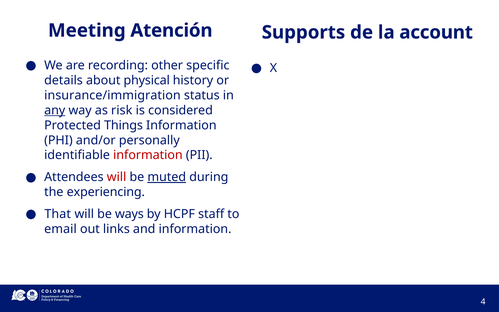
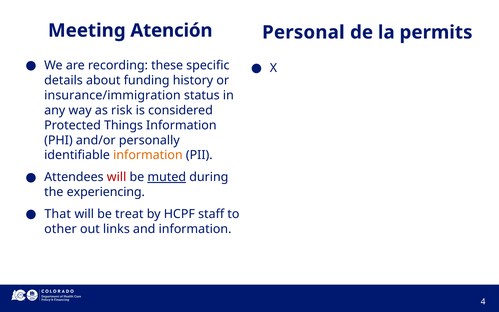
Supports: Supports -> Personal
account: account -> permits
other: other -> these
physical: physical -> funding
any underline: present -> none
information at (148, 155) colour: red -> orange
ways: ways -> treat
email: email -> other
